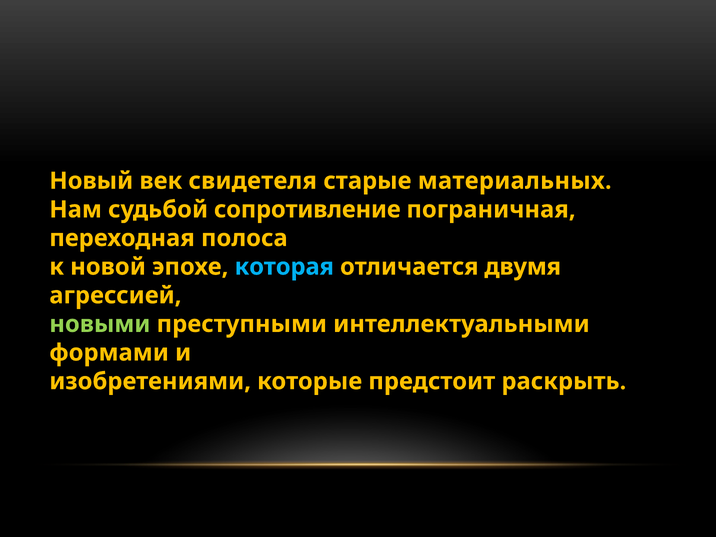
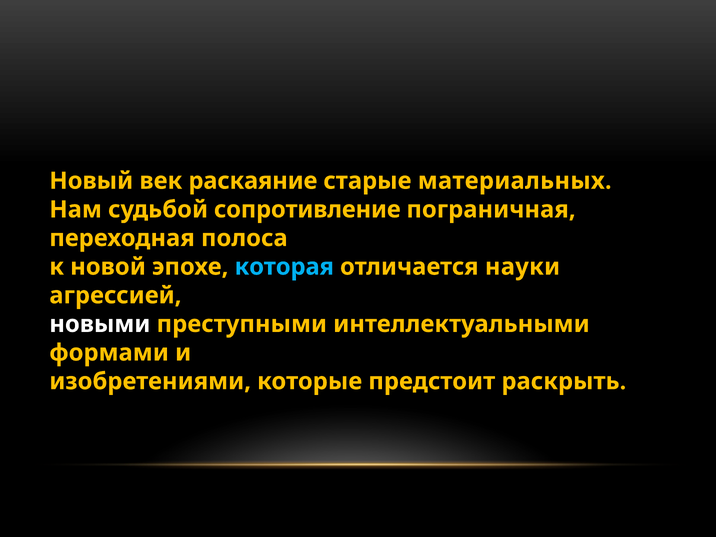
свидетеля: свидетеля -> раскаяние
двумя: двумя -> науки
новыми colour: light green -> white
